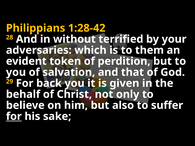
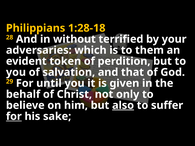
1:28-42: 1:28-42 -> 1:28-18
back: back -> until
also underline: none -> present
